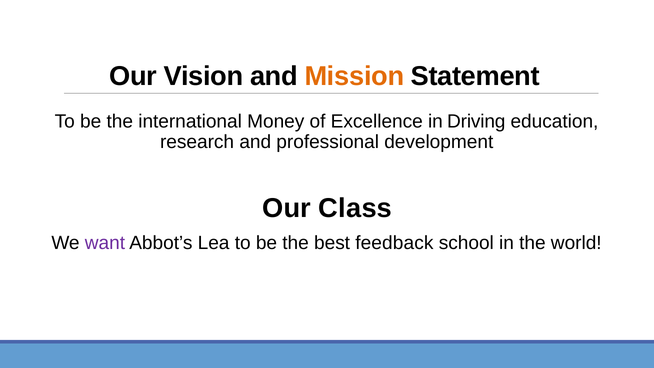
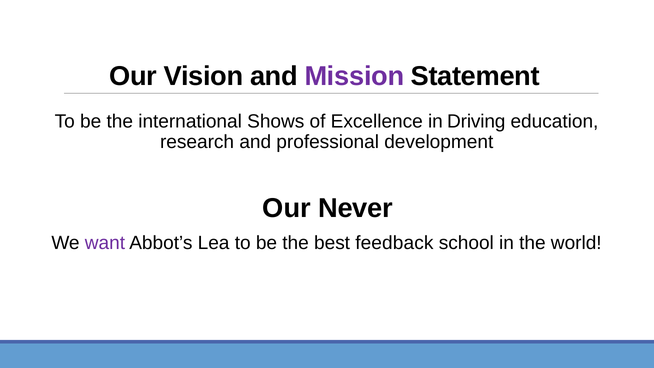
Mission colour: orange -> purple
Money: Money -> Shows
Class: Class -> Never
